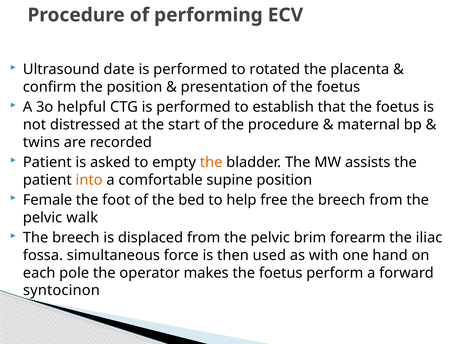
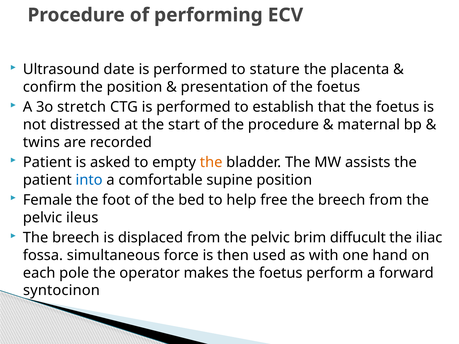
rotated: rotated -> stature
helpful: helpful -> stretch
into colour: orange -> blue
walk: walk -> ileus
forearm: forearm -> diffucult
